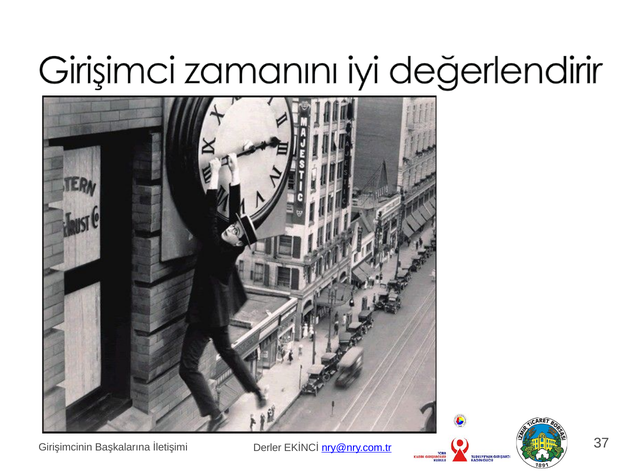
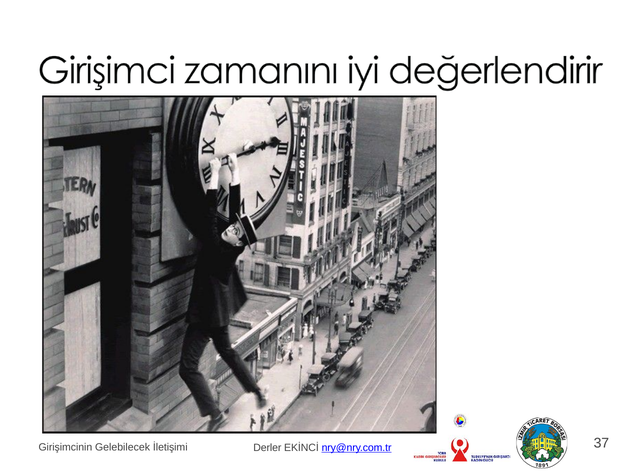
Başkalarına: Başkalarına -> Gelebilecek
